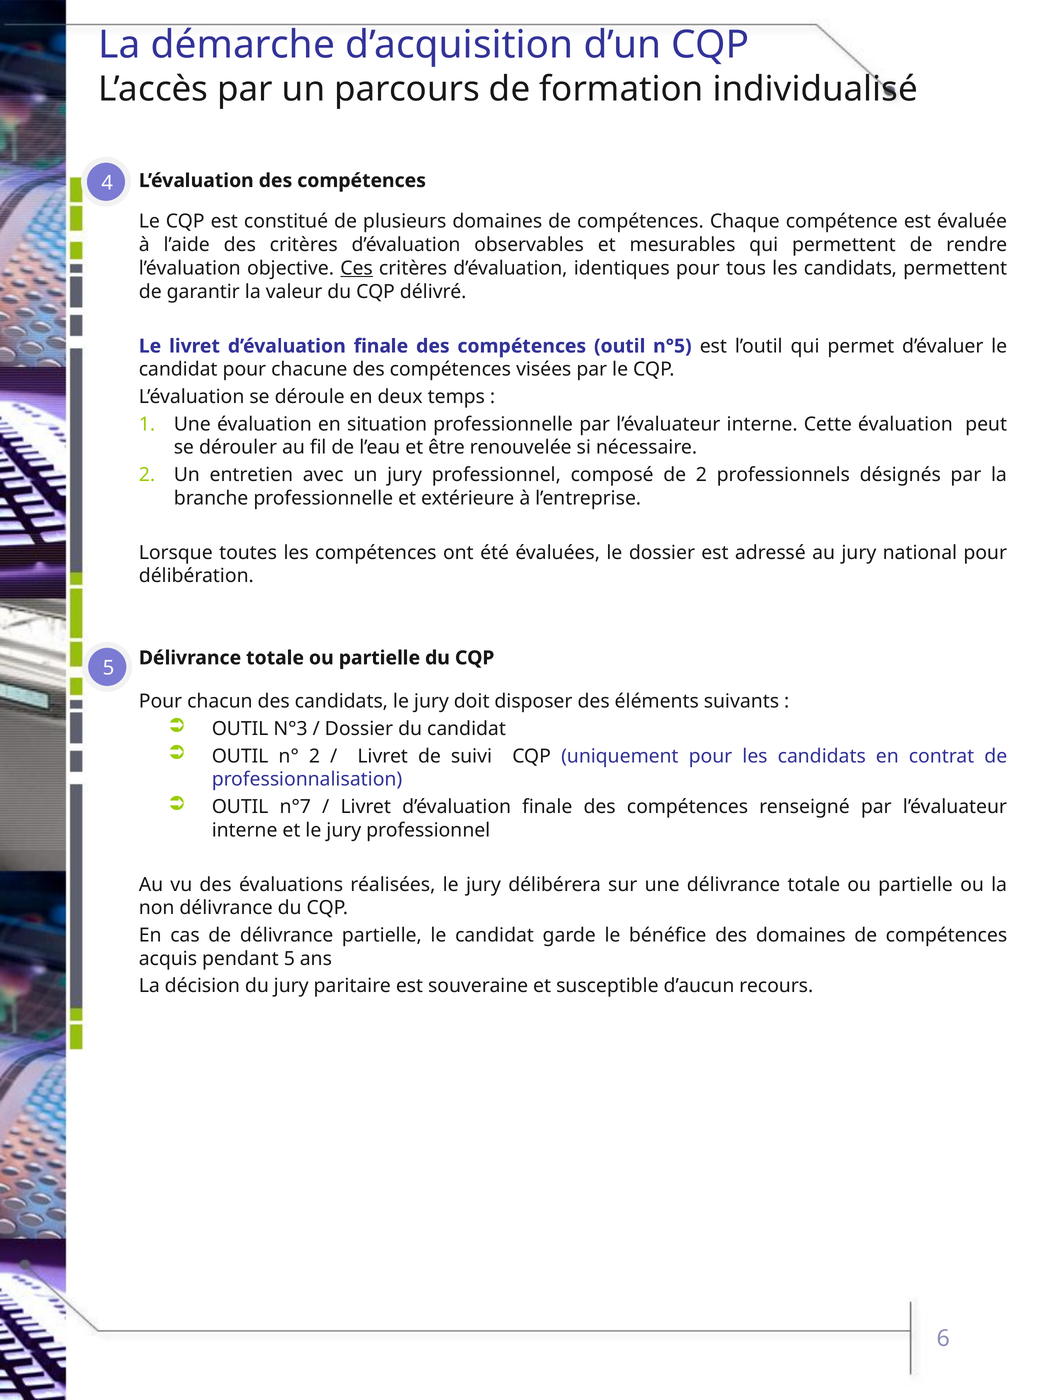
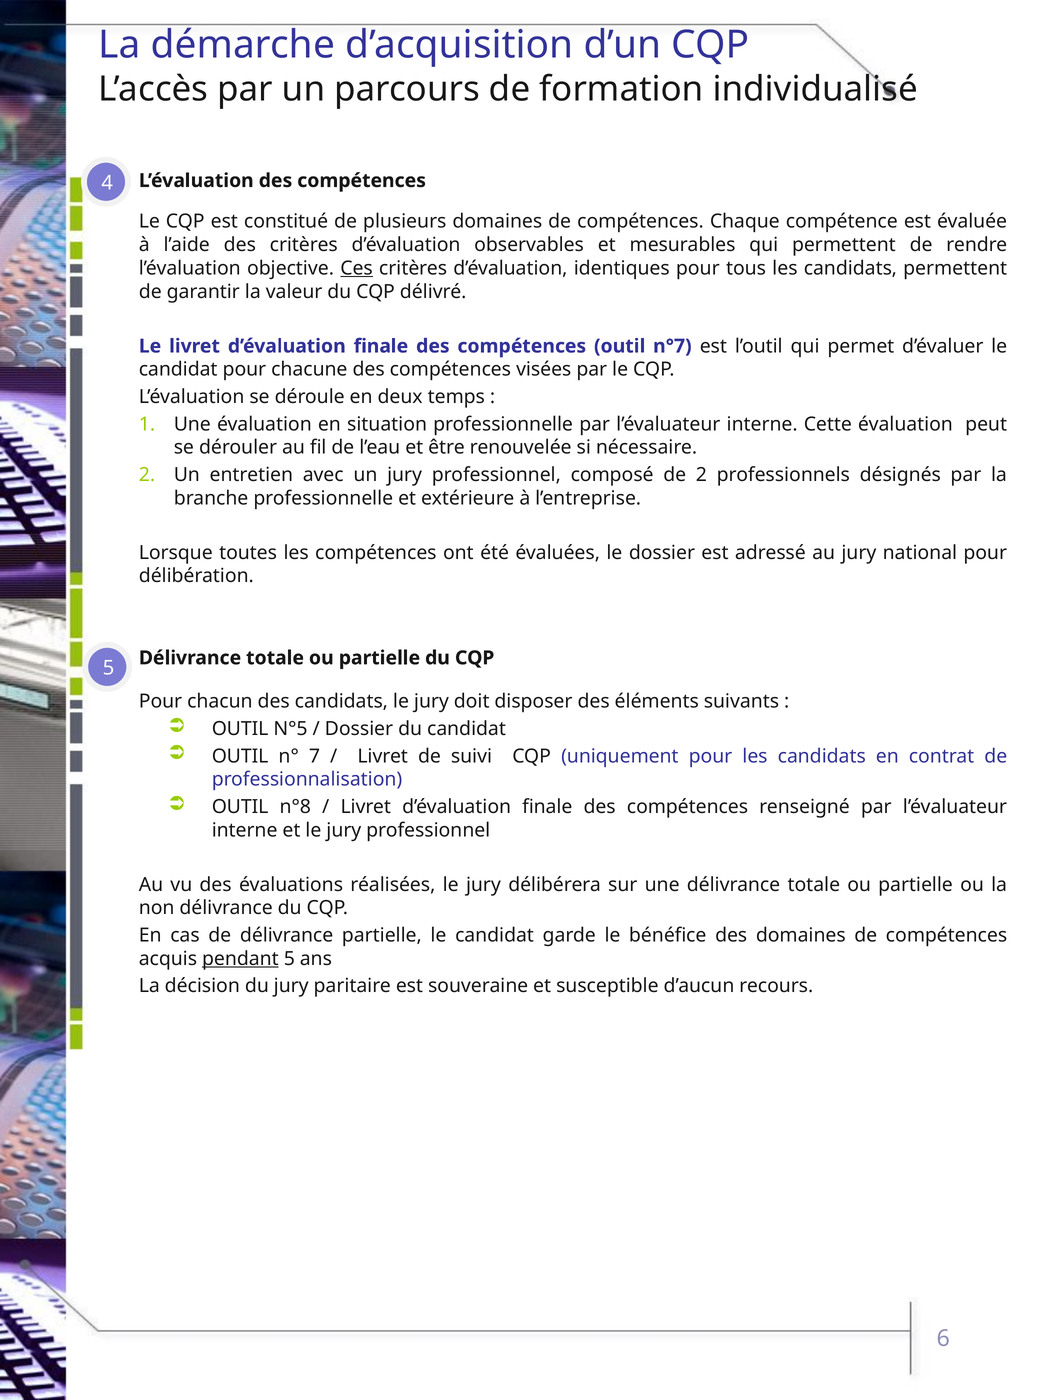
n°5: n°5 -> n°7
N°3: N°3 -> N°5
n° 2: 2 -> 7
n°7: n°7 -> n°8
pendant underline: none -> present
